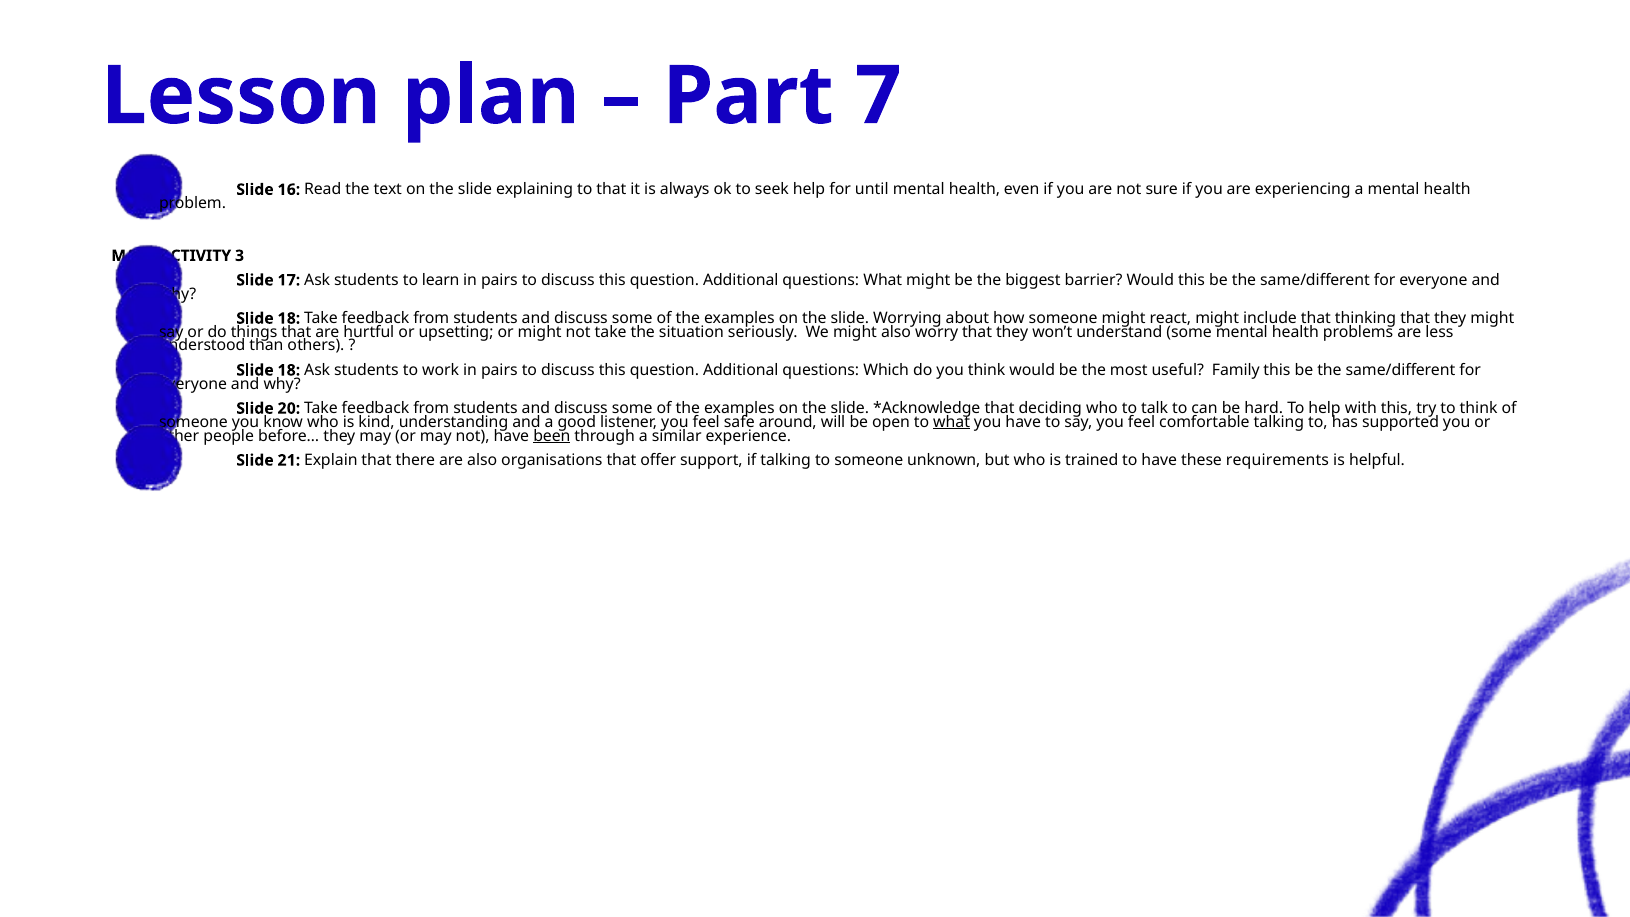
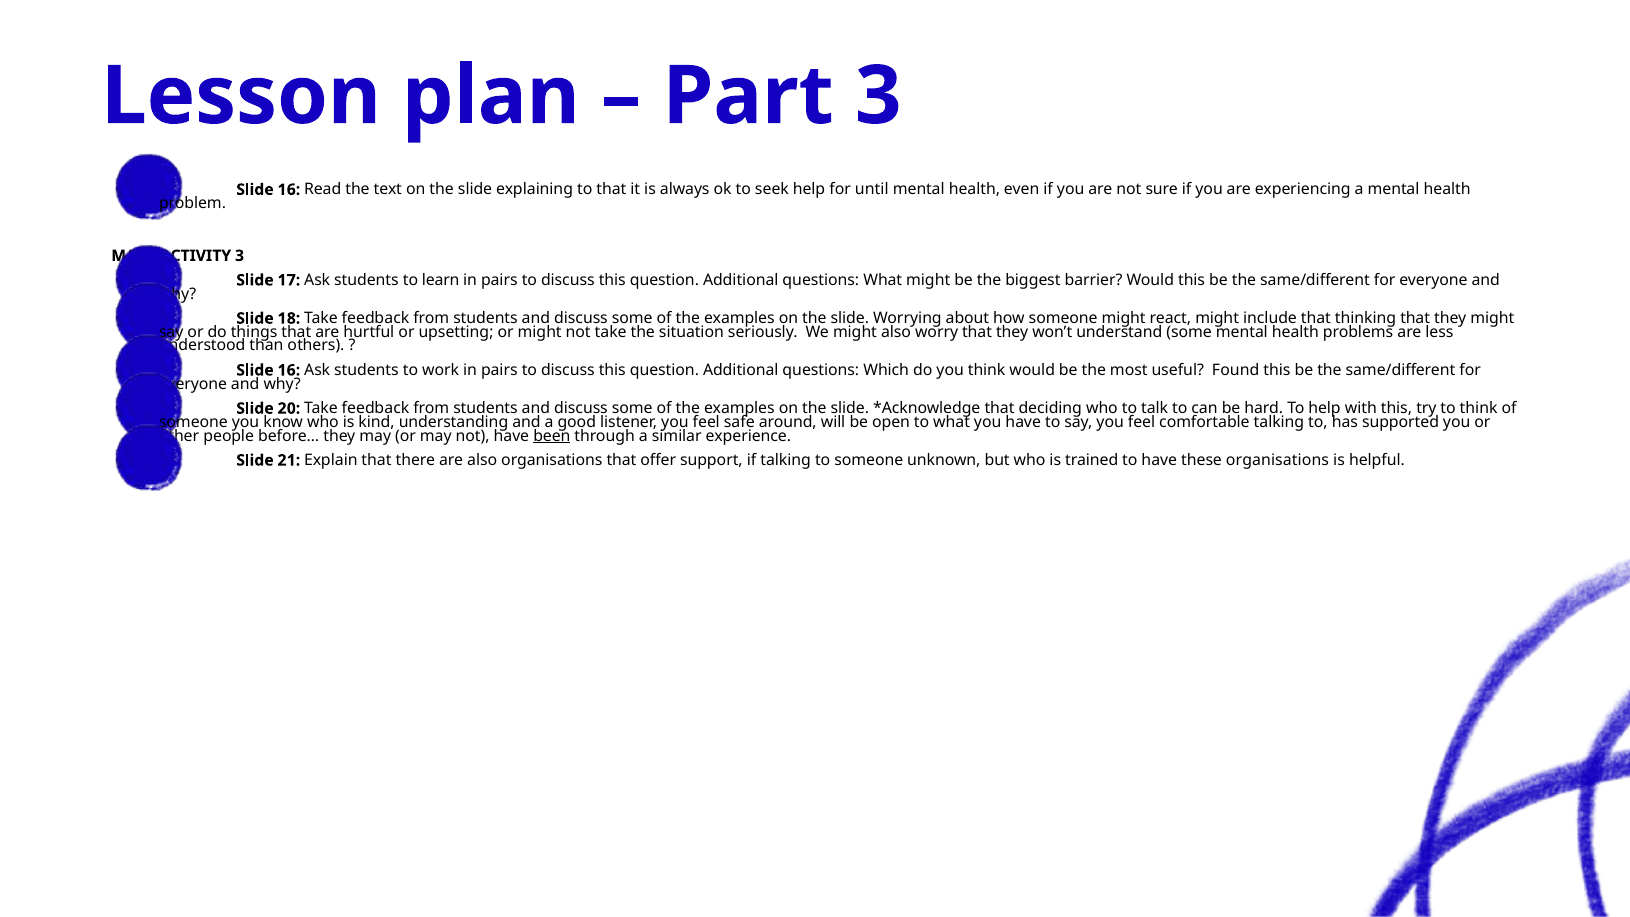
Part 7: 7 -> 3
18 at (289, 370): 18 -> 16
Family: Family -> Found
what at (952, 422) underline: present -> none
these requirements: requirements -> organisations
